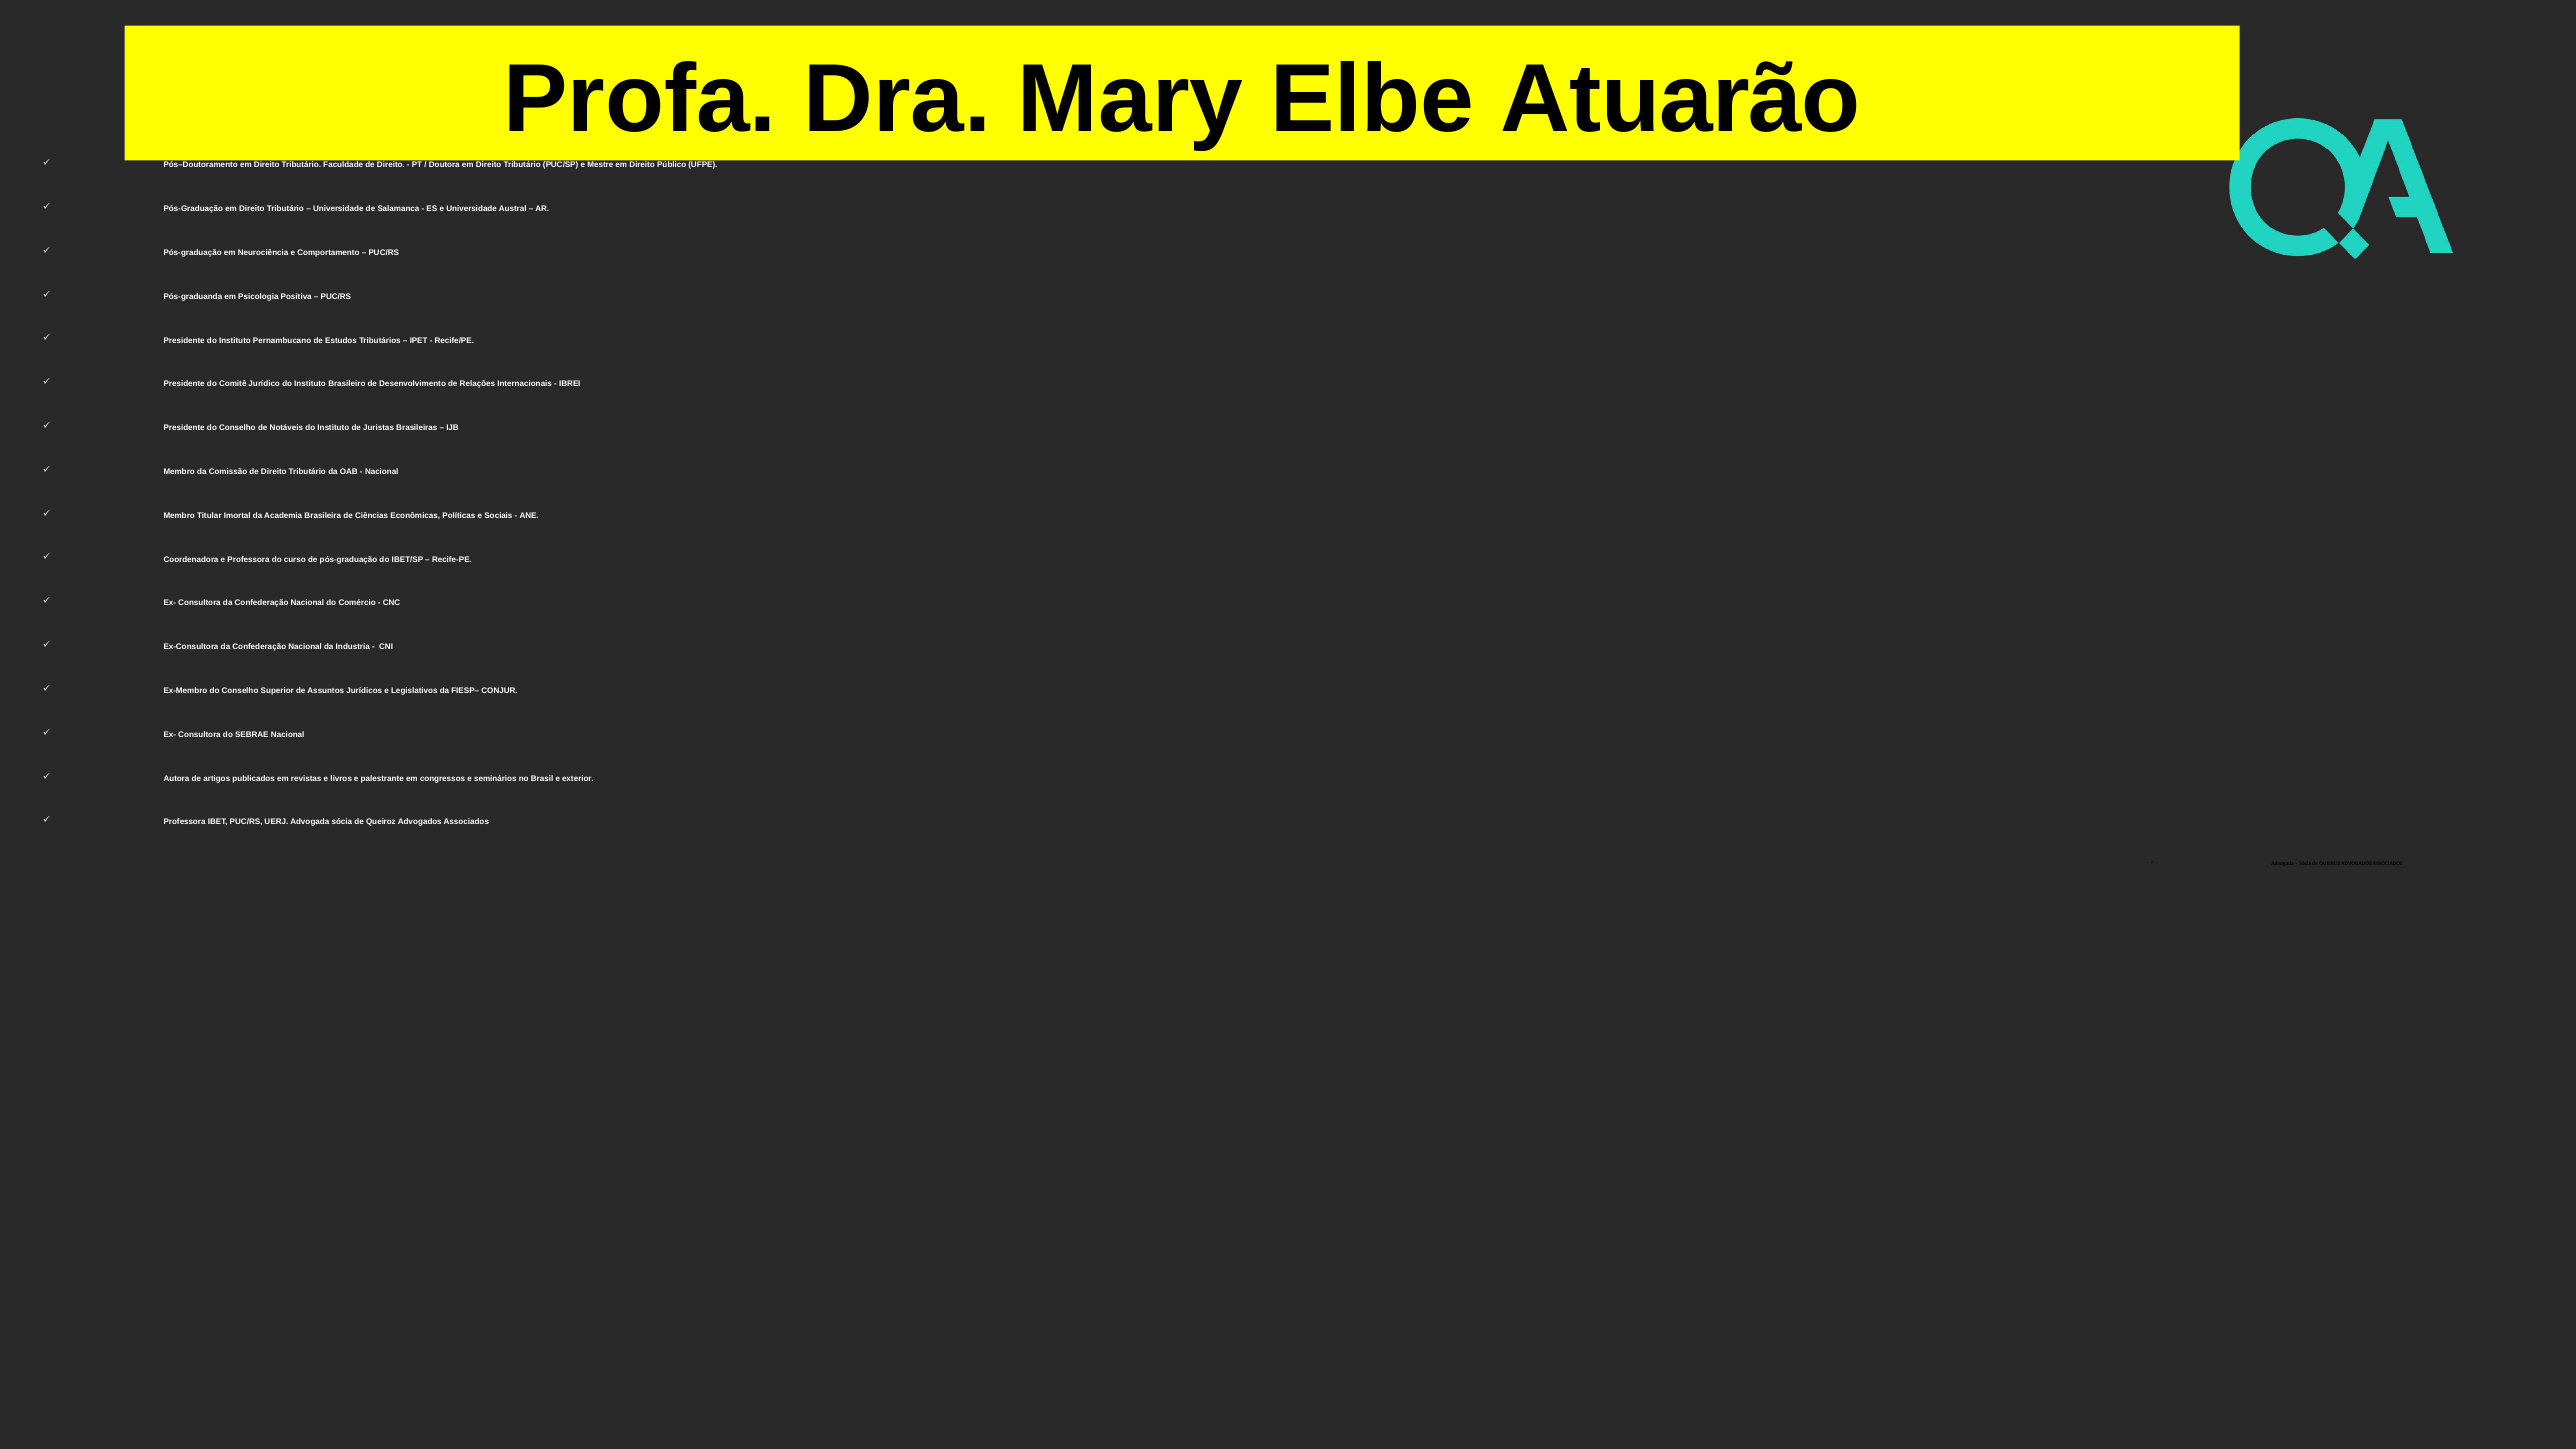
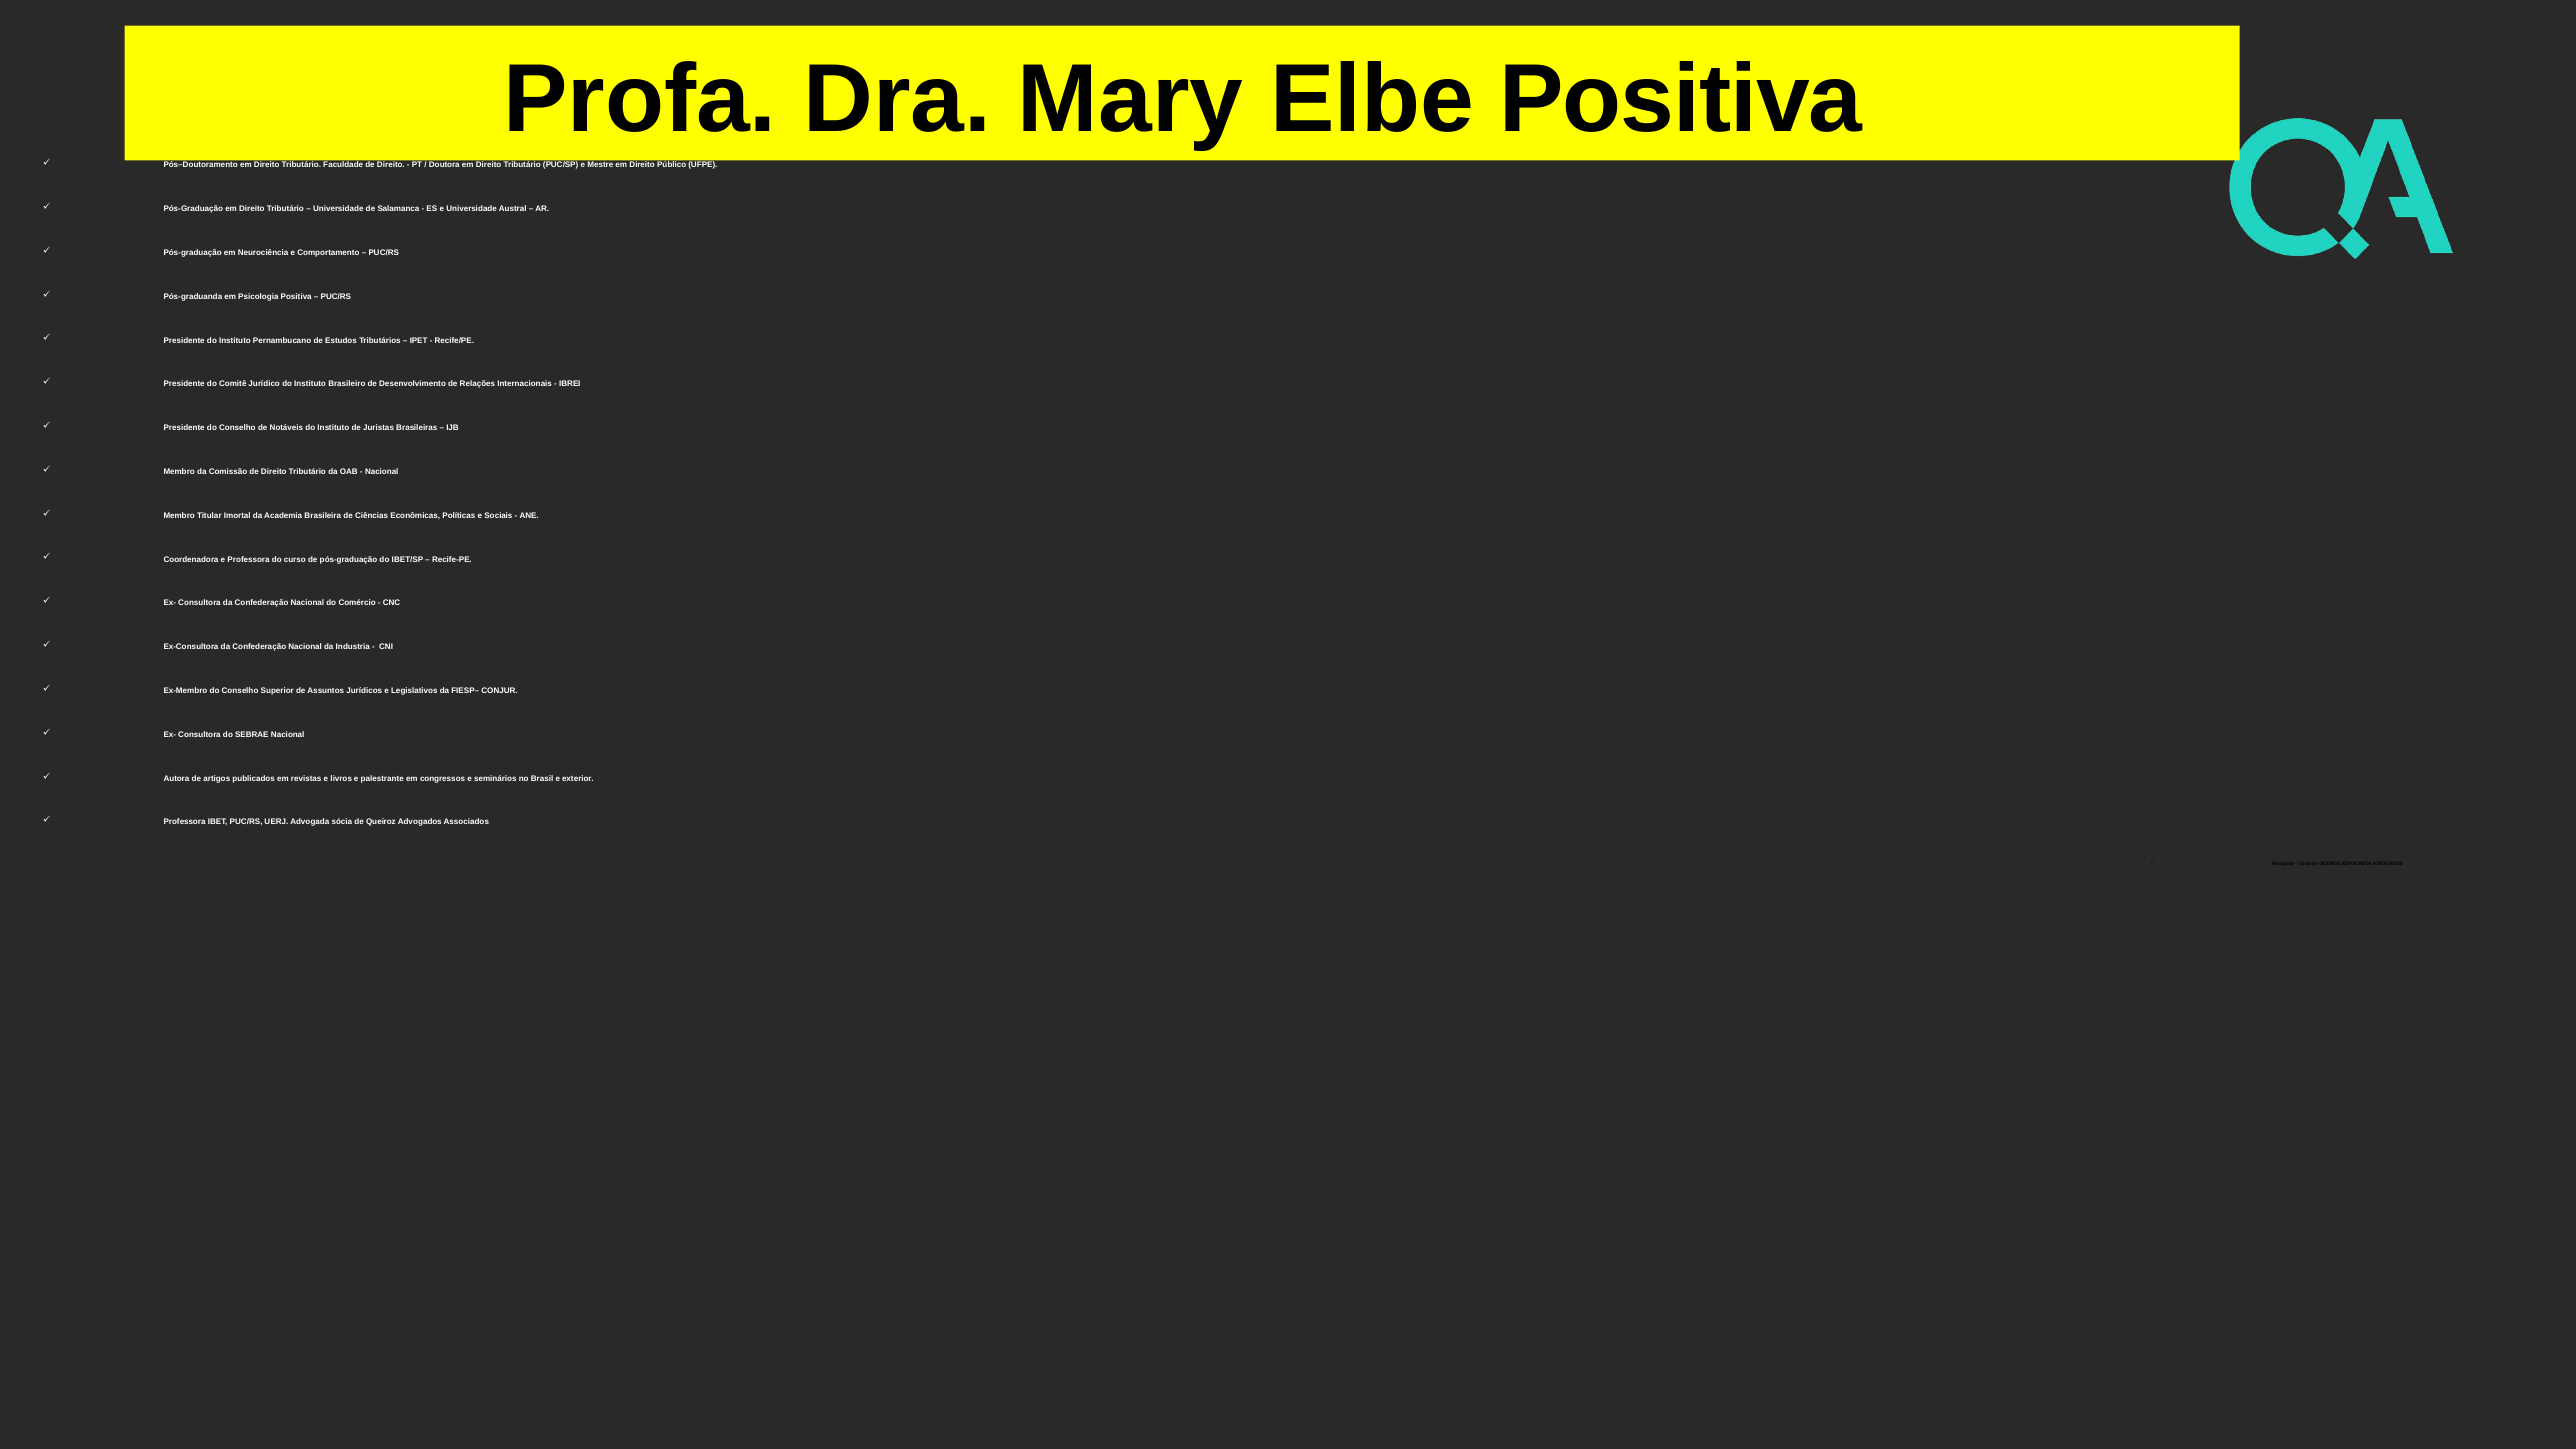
Atuarão at (1681, 100): Atuarão -> Positiva
